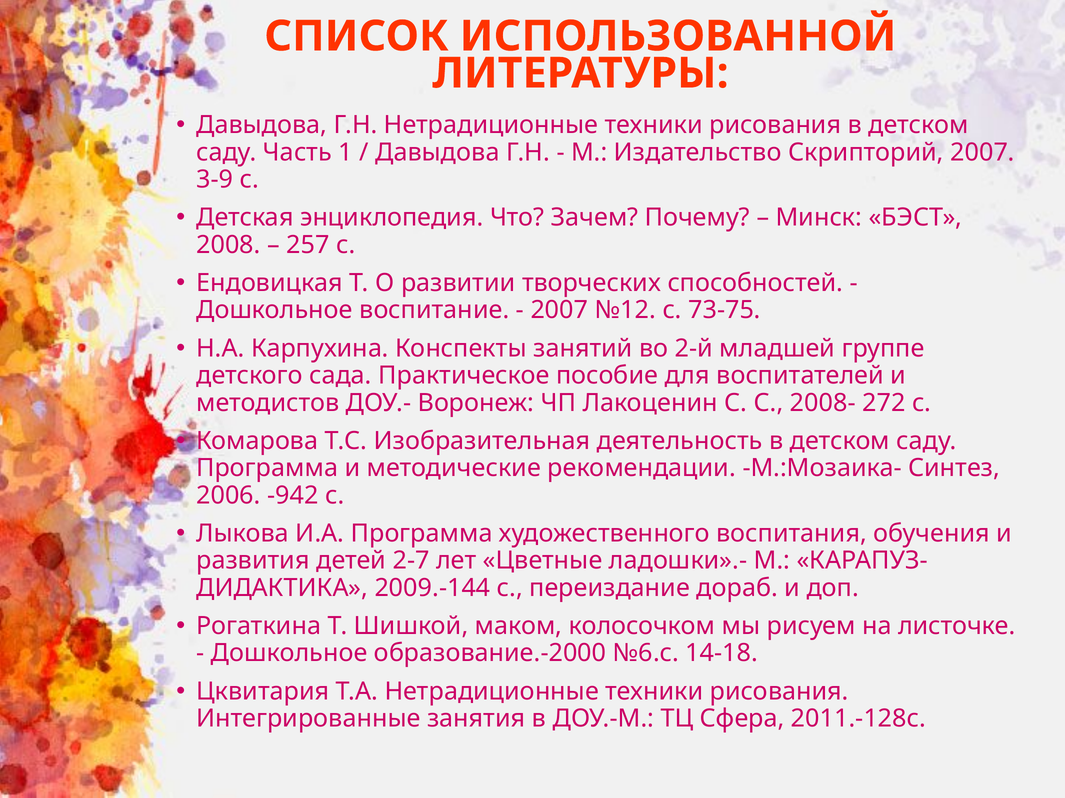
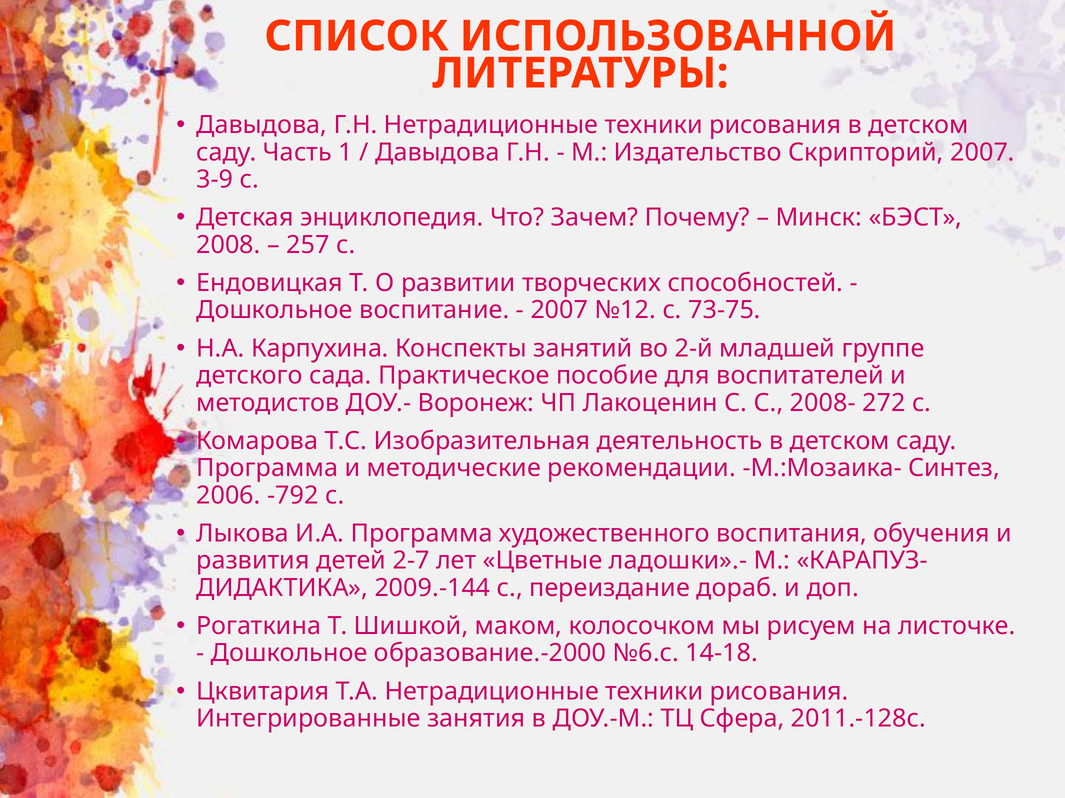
-942: -942 -> -792
